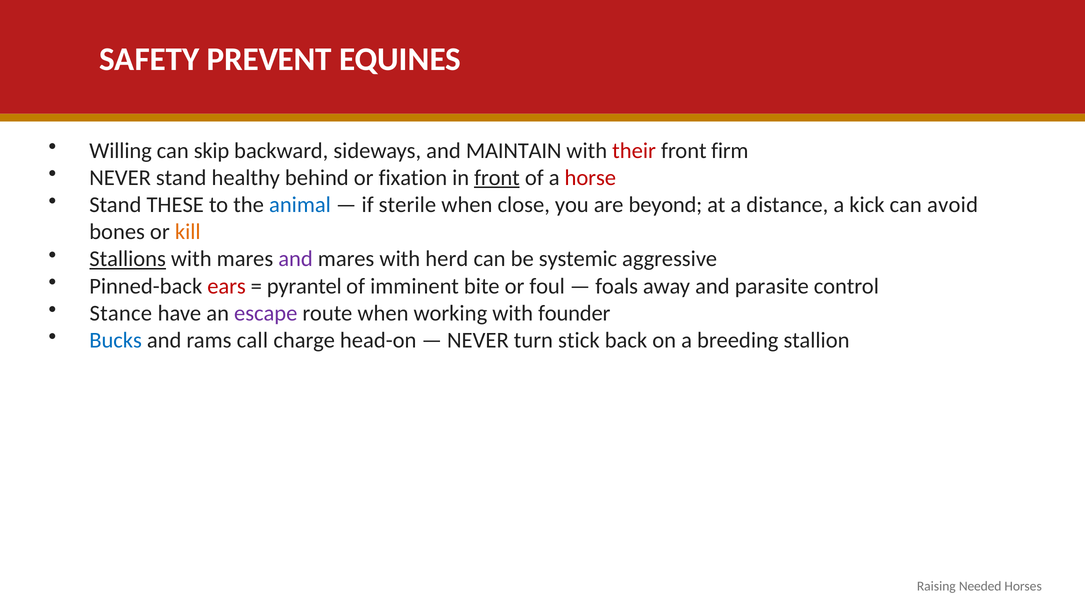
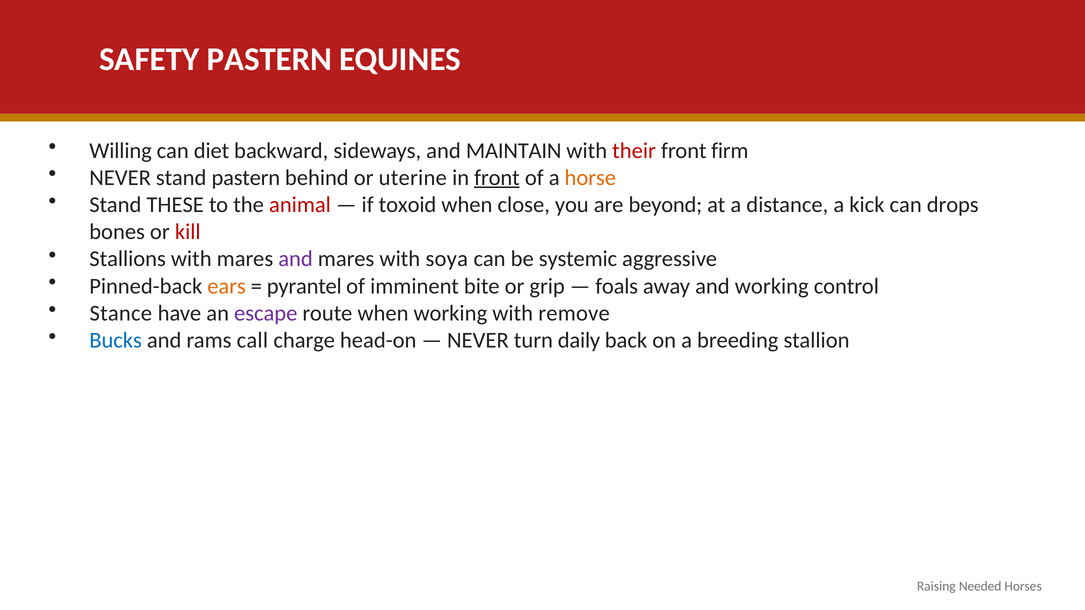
SAFETY PREVENT: PREVENT -> PASTERN
skip: skip -> diet
stand healthy: healthy -> pastern
fixation: fixation -> uterine
horse colour: red -> orange
animal colour: blue -> red
sterile: sterile -> toxoid
avoid: avoid -> drops
kill colour: orange -> red
Stallions underline: present -> none
herd: herd -> soya
ears colour: red -> orange
foul: foul -> grip
and parasite: parasite -> working
founder: founder -> remove
stick: stick -> daily
